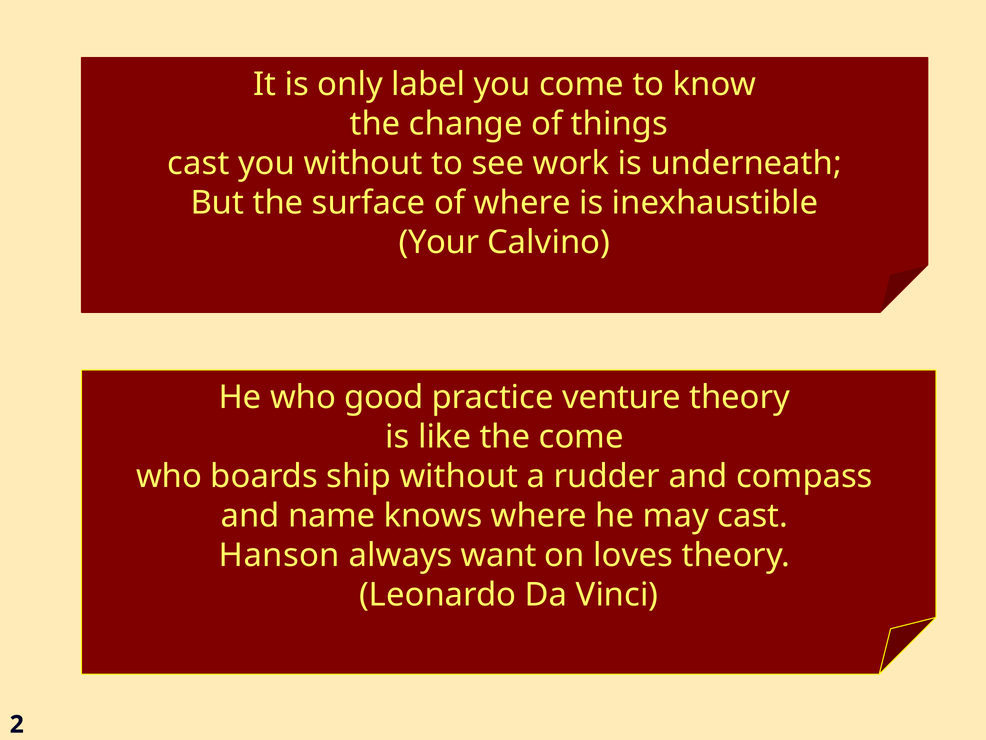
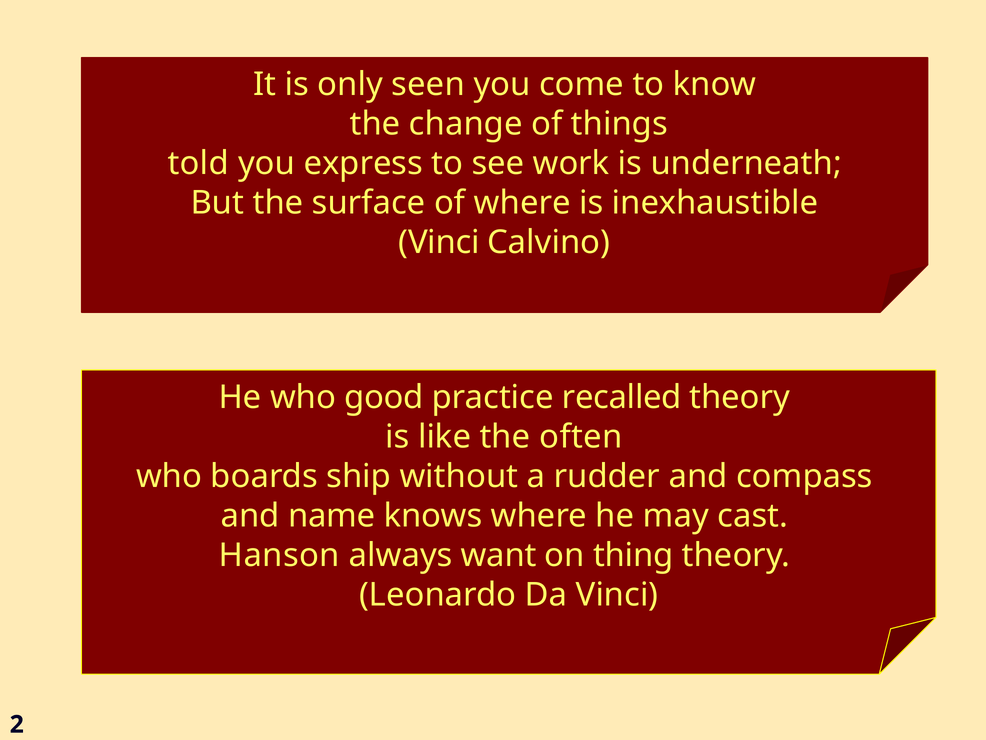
label: label -> seen
cast at (198, 163): cast -> told
you without: without -> express
Your at (439, 242): Your -> Vinci
venture: venture -> recalled
the come: come -> often
loves: loves -> thing
